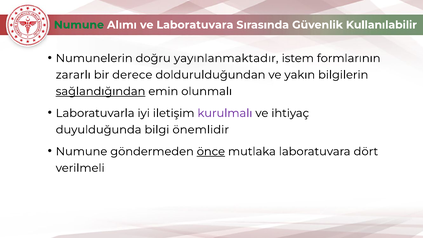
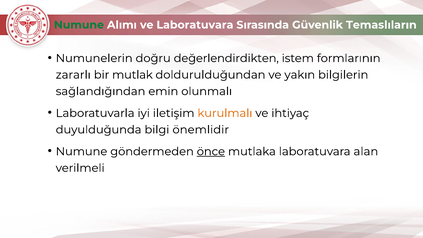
Kullanılabilir: Kullanılabilir -> Temaslıların
yayınlanmaktadır: yayınlanmaktadır -> değerlendirdikten
derece: derece -> mutlak
sağlandığından underline: present -> none
kurulmalı colour: purple -> orange
dört: dört -> alan
